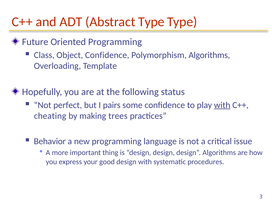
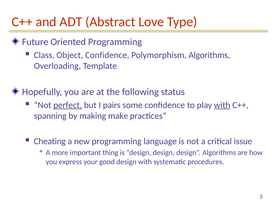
Abstract Type: Type -> Love
perfect underline: none -> present
cheating: cheating -> spanning
trees: trees -> make
Behavior: Behavior -> Cheating
